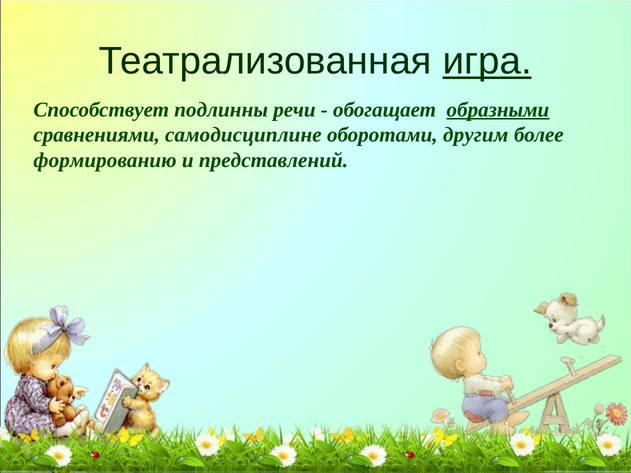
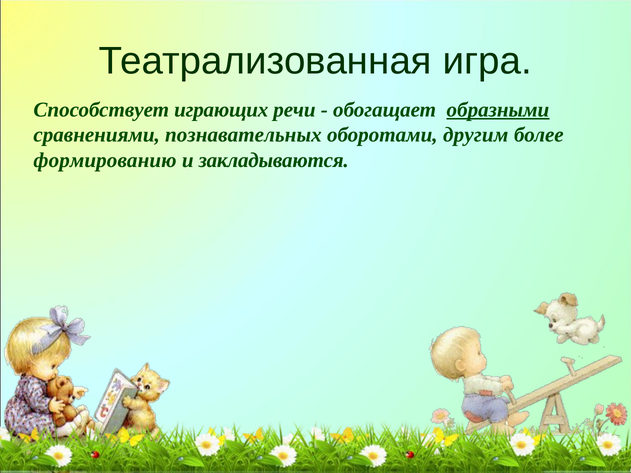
игра underline: present -> none
подлинны: подлинны -> играющих
самодисциплине: самодисциплине -> познавательных
представлений: представлений -> закладываются
